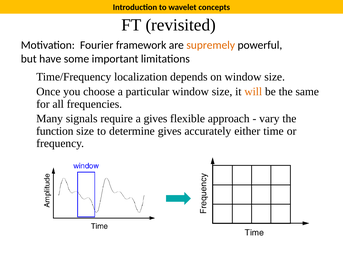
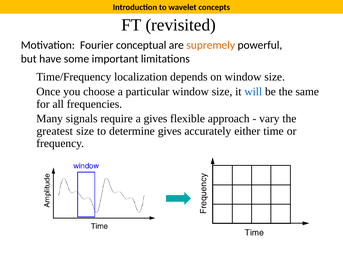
framework: framework -> conceptual
will colour: orange -> blue
function: function -> greatest
